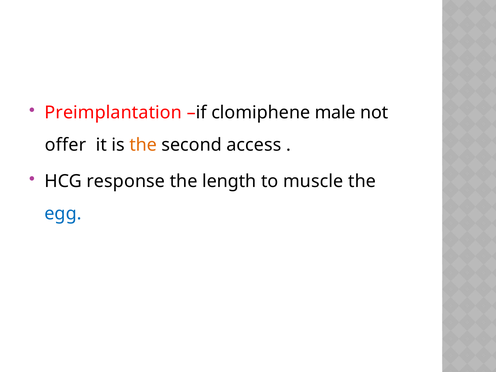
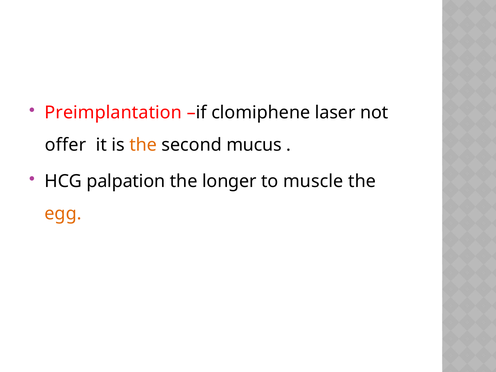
male: male -> laser
access: access -> mucus
response: response -> palpation
length: length -> longer
egg colour: blue -> orange
